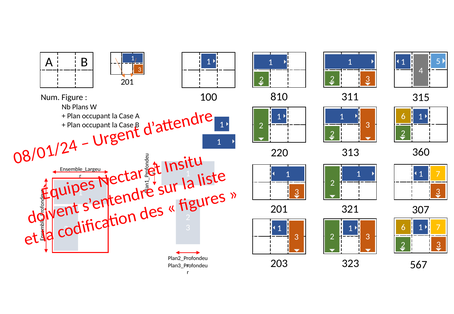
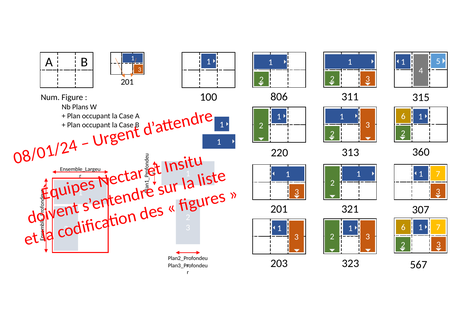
810: 810 -> 806
